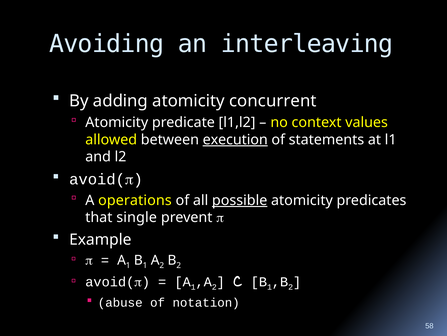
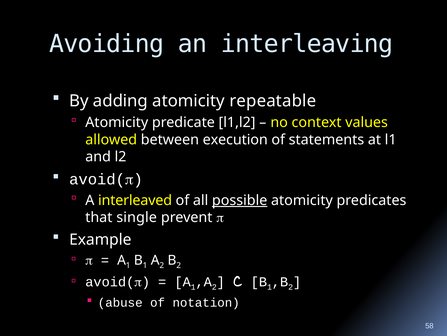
concurrent: concurrent -> repeatable
execution underline: present -> none
operations: operations -> interleaved
